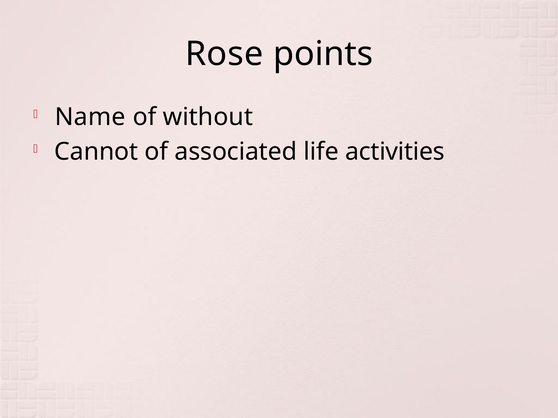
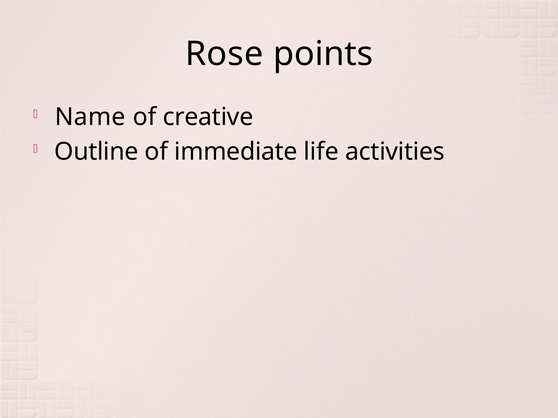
without: without -> creative
Cannot: Cannot -> Outline
associated: associated -> immediate
